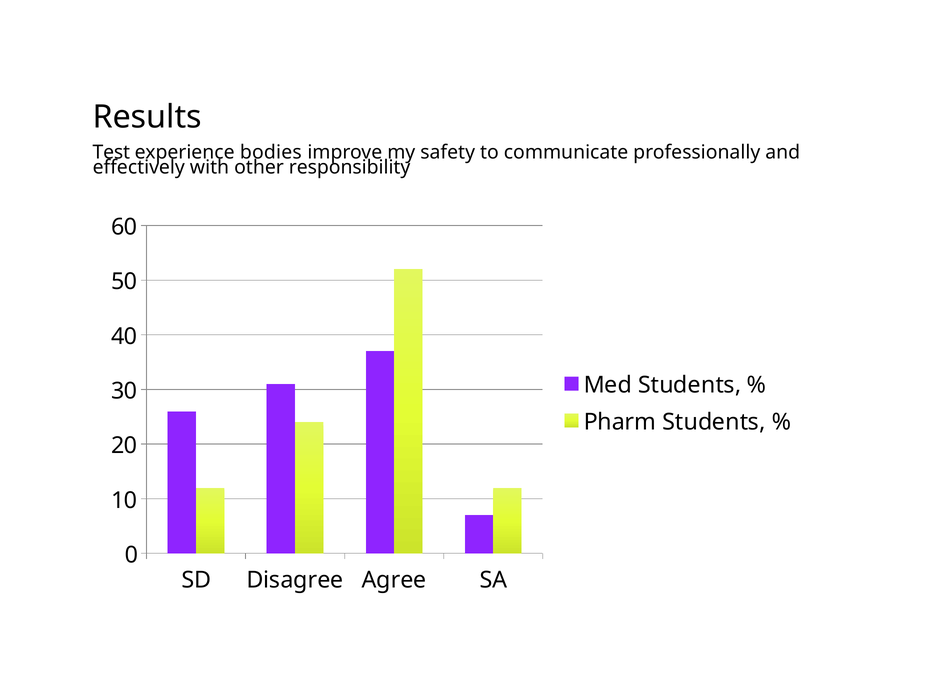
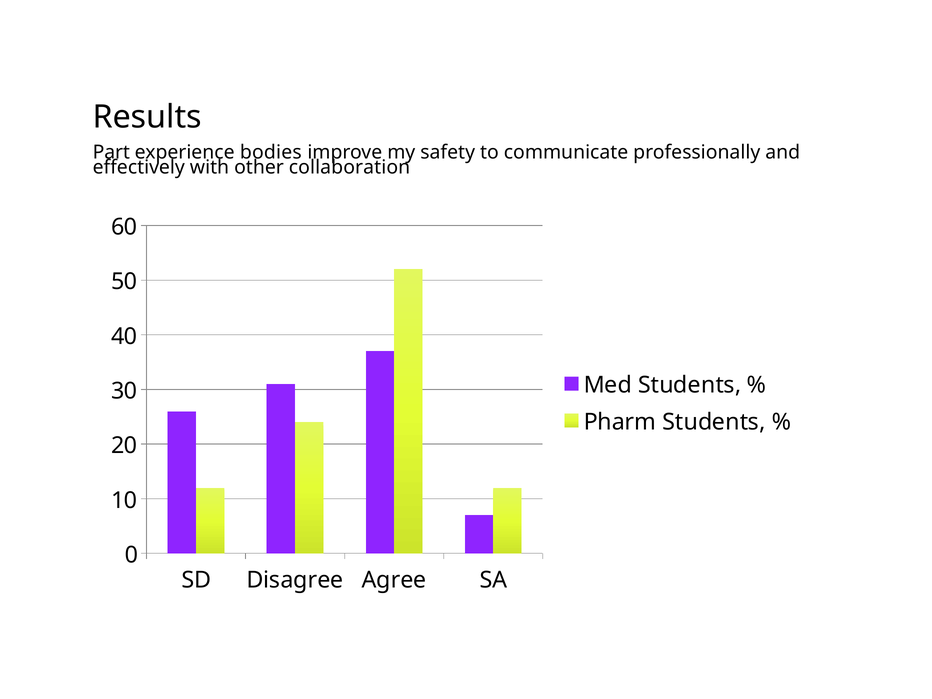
Test: Test -> Part
responsibility: responsibility -> collaboration
